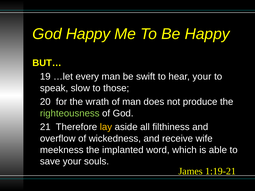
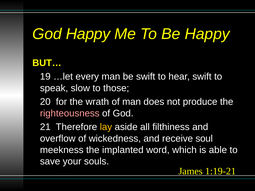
hear your: your -> swift
righteousness colour: light green -> pink
wife: wife -> soul
